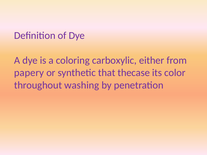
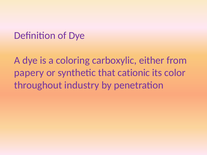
thecase: thecase -> cationic
washing: washing -> industry
